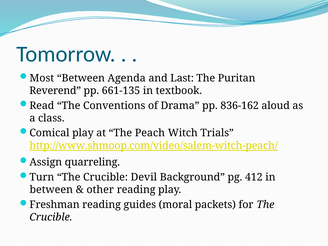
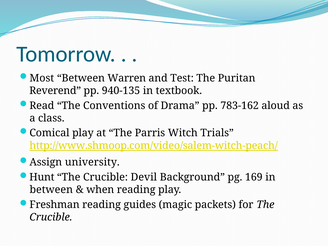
Agenda: Agenda -> Warren
Last: Last -> Test
661-135: 661-135 -> 940-135
836-162: 836-162 -> 783-162
Peach: Peach -> Parris
quarreling: quarreling -> university
Turn: Turn -> Hunt
412: 412 -> 169
other: other -> when
moral: moral -> magic
